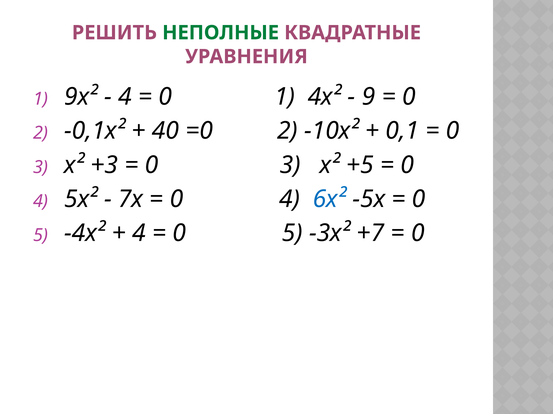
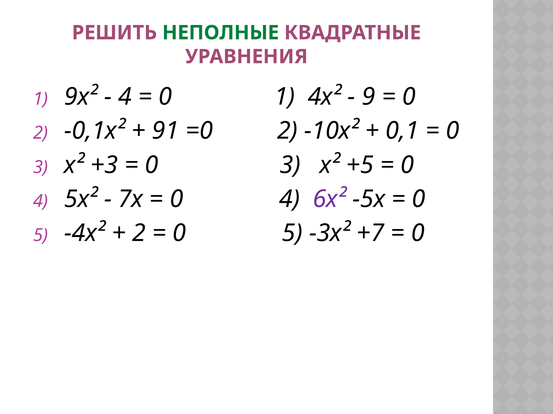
40: 40 -> 91
6х² colour: blue -> purple
4 at (139, 234): 4 -> 2
